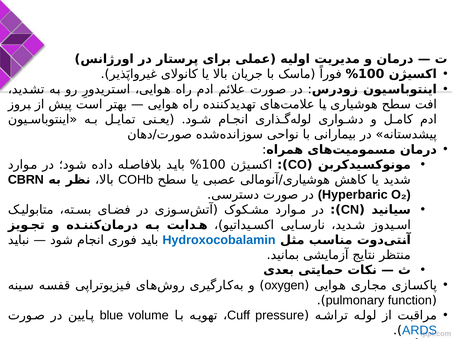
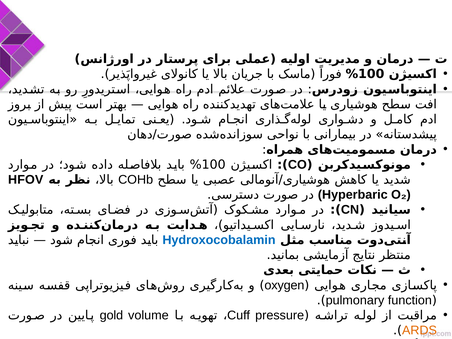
CBRN: CBRN -> HFOV
blue: blue -> gold
ARDS colour: blue -> orange
